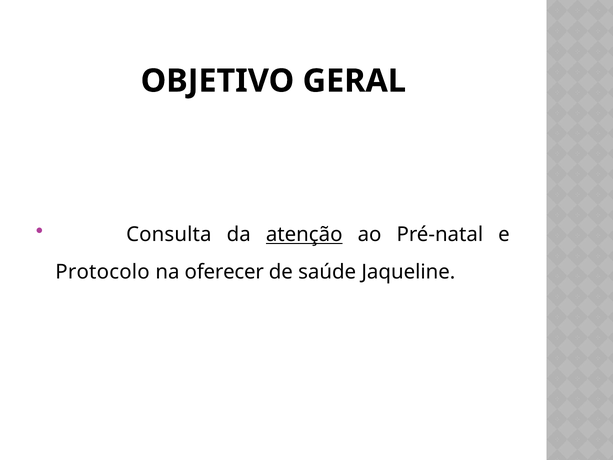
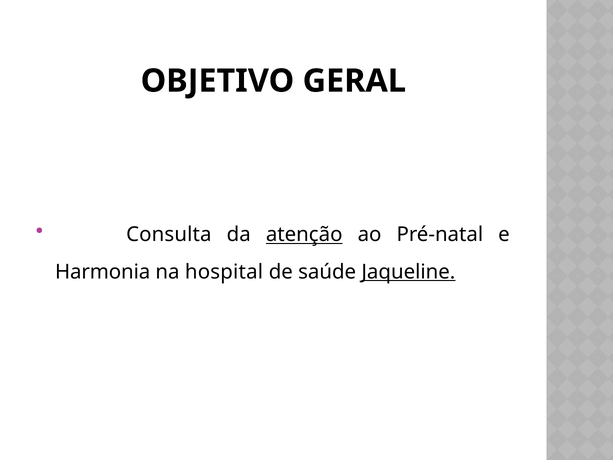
Protocolo: Protocolo -> Harmonia
oferecer: oferecer -> hospital
Jaqueline underline: none -> present
